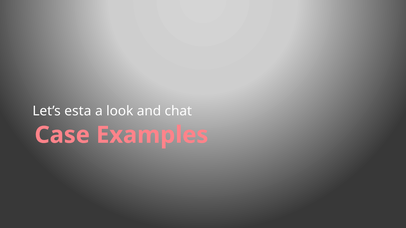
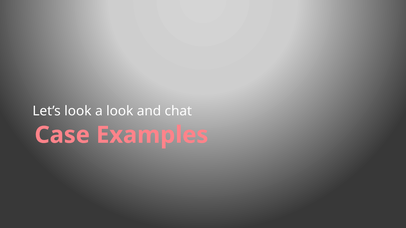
Let’s esta: esta -> look
